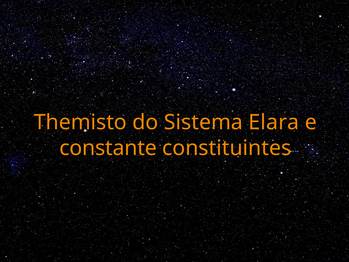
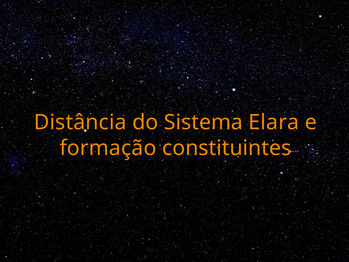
Themisto: Themisto -> Distância
constante: constante -> formação
